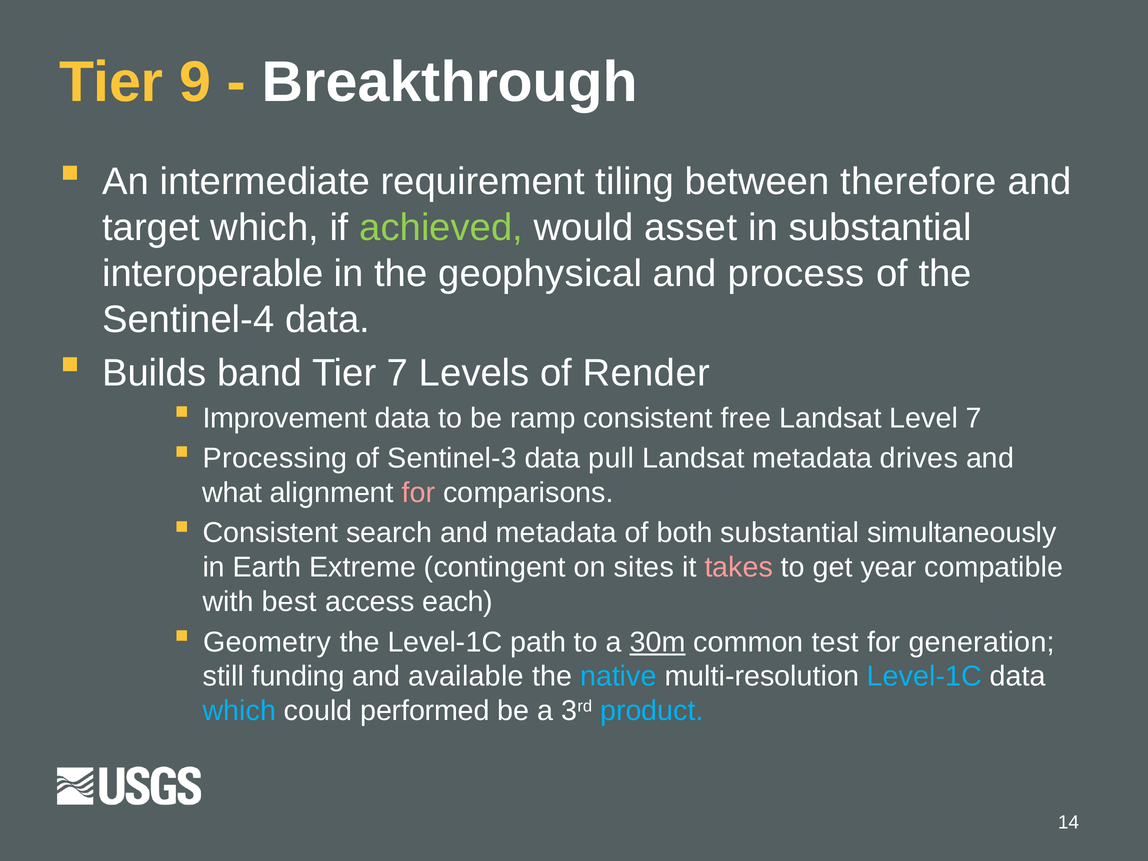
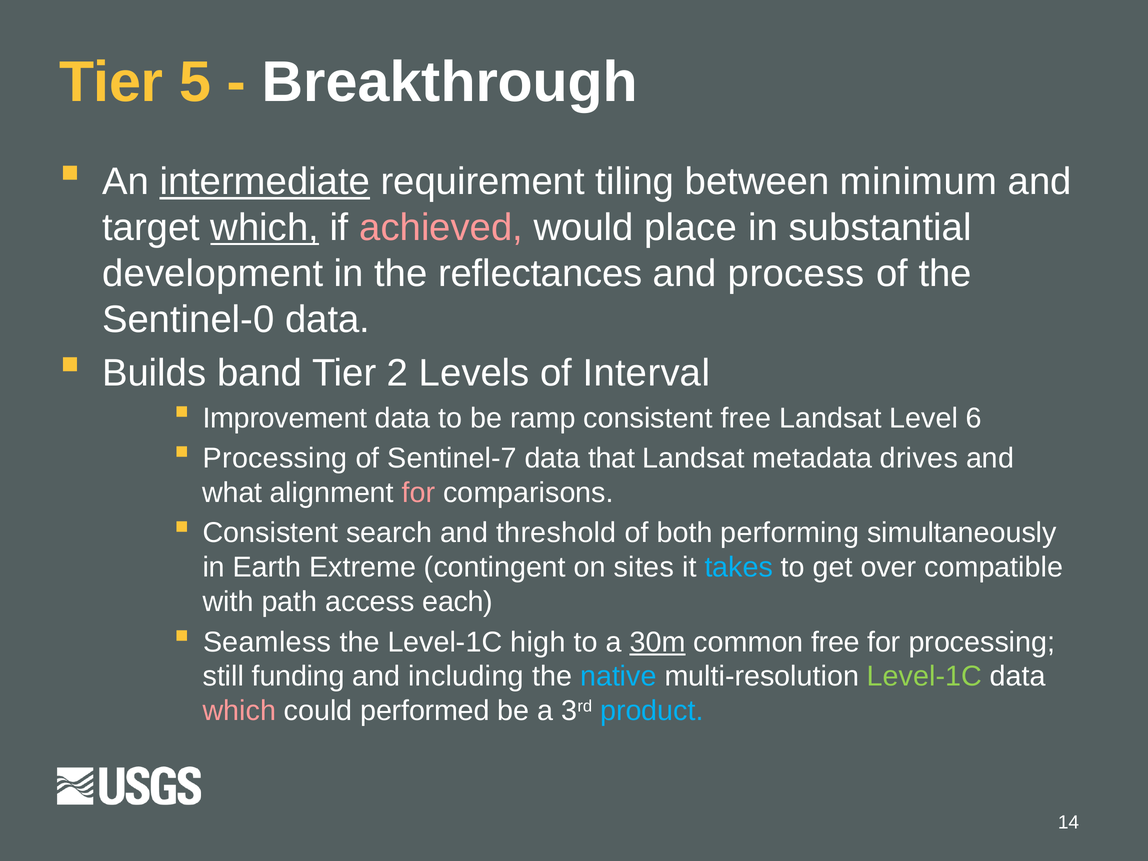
9: 9 -> 5
intermediate underline: none -> present
therefore: therefore -> minimum
which at (265, 228) underline: none -> present
achieved colour: light green -> pink
asset: asset -> place
interoperable: interoperable -> development
geophysical: geophysical -> reflectances
Sentinel-4: Sentinel-4 -> Sentinel-0
Tier 7: 7 -> 2
Render: Render -> Interval
Level 7: 7 -> 6
Sentinel-3: Sentinel-3 -> Sentinel-7
pull: pull -> that
and metadata: metadata -> threshold
both substantial: substantial -> performing
takes colour: pink -> light blue
year: year -> over
best: best -> path
Geometry: Geometry -> Seamless
path: path -> high
common test: test -> free
for generation: generation -> processing
available: available -> including
Level-1C at (924, 677) colour: light blue -> light green
which at (239, 711) colour: light blue -> pink
